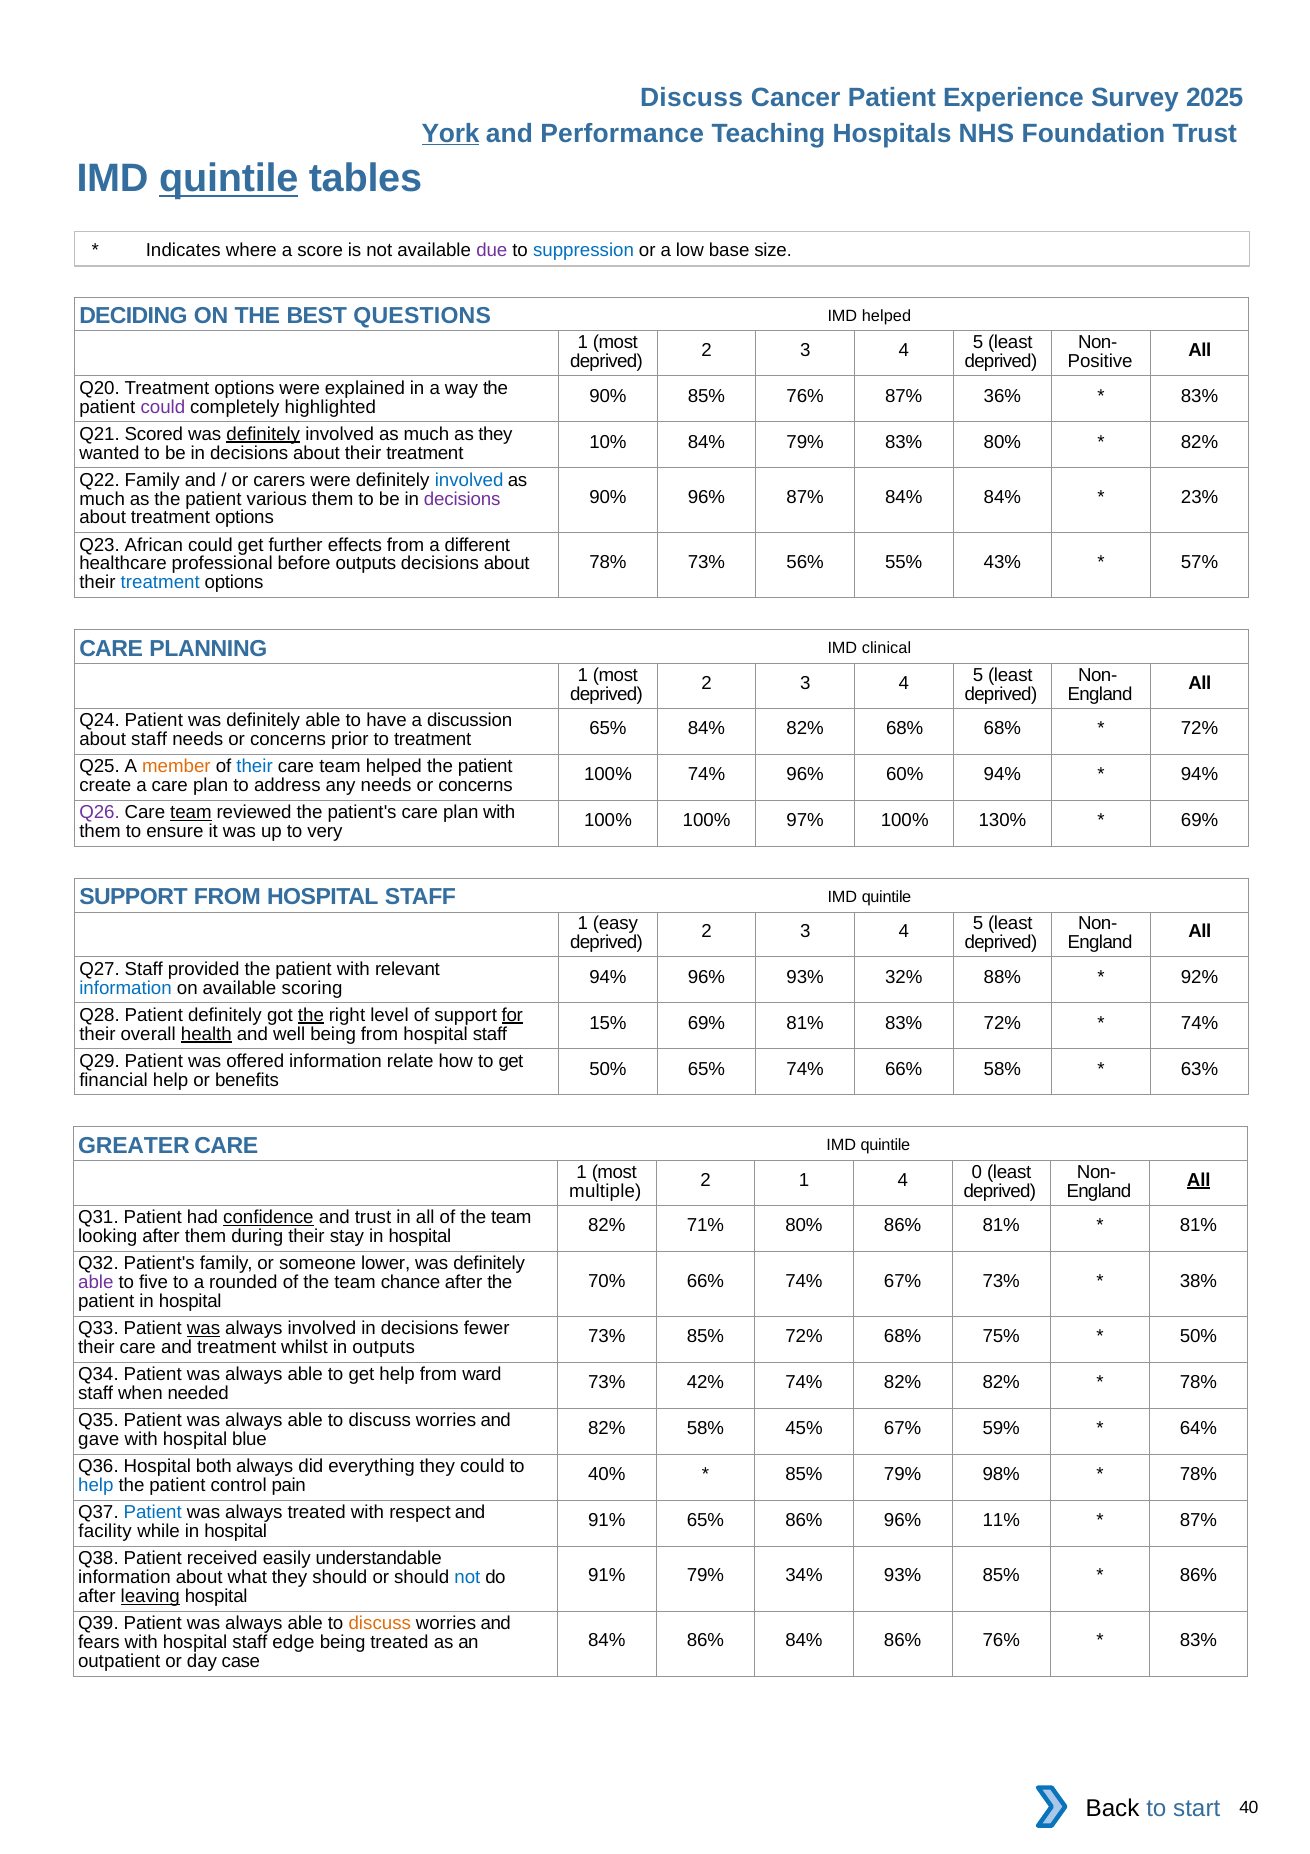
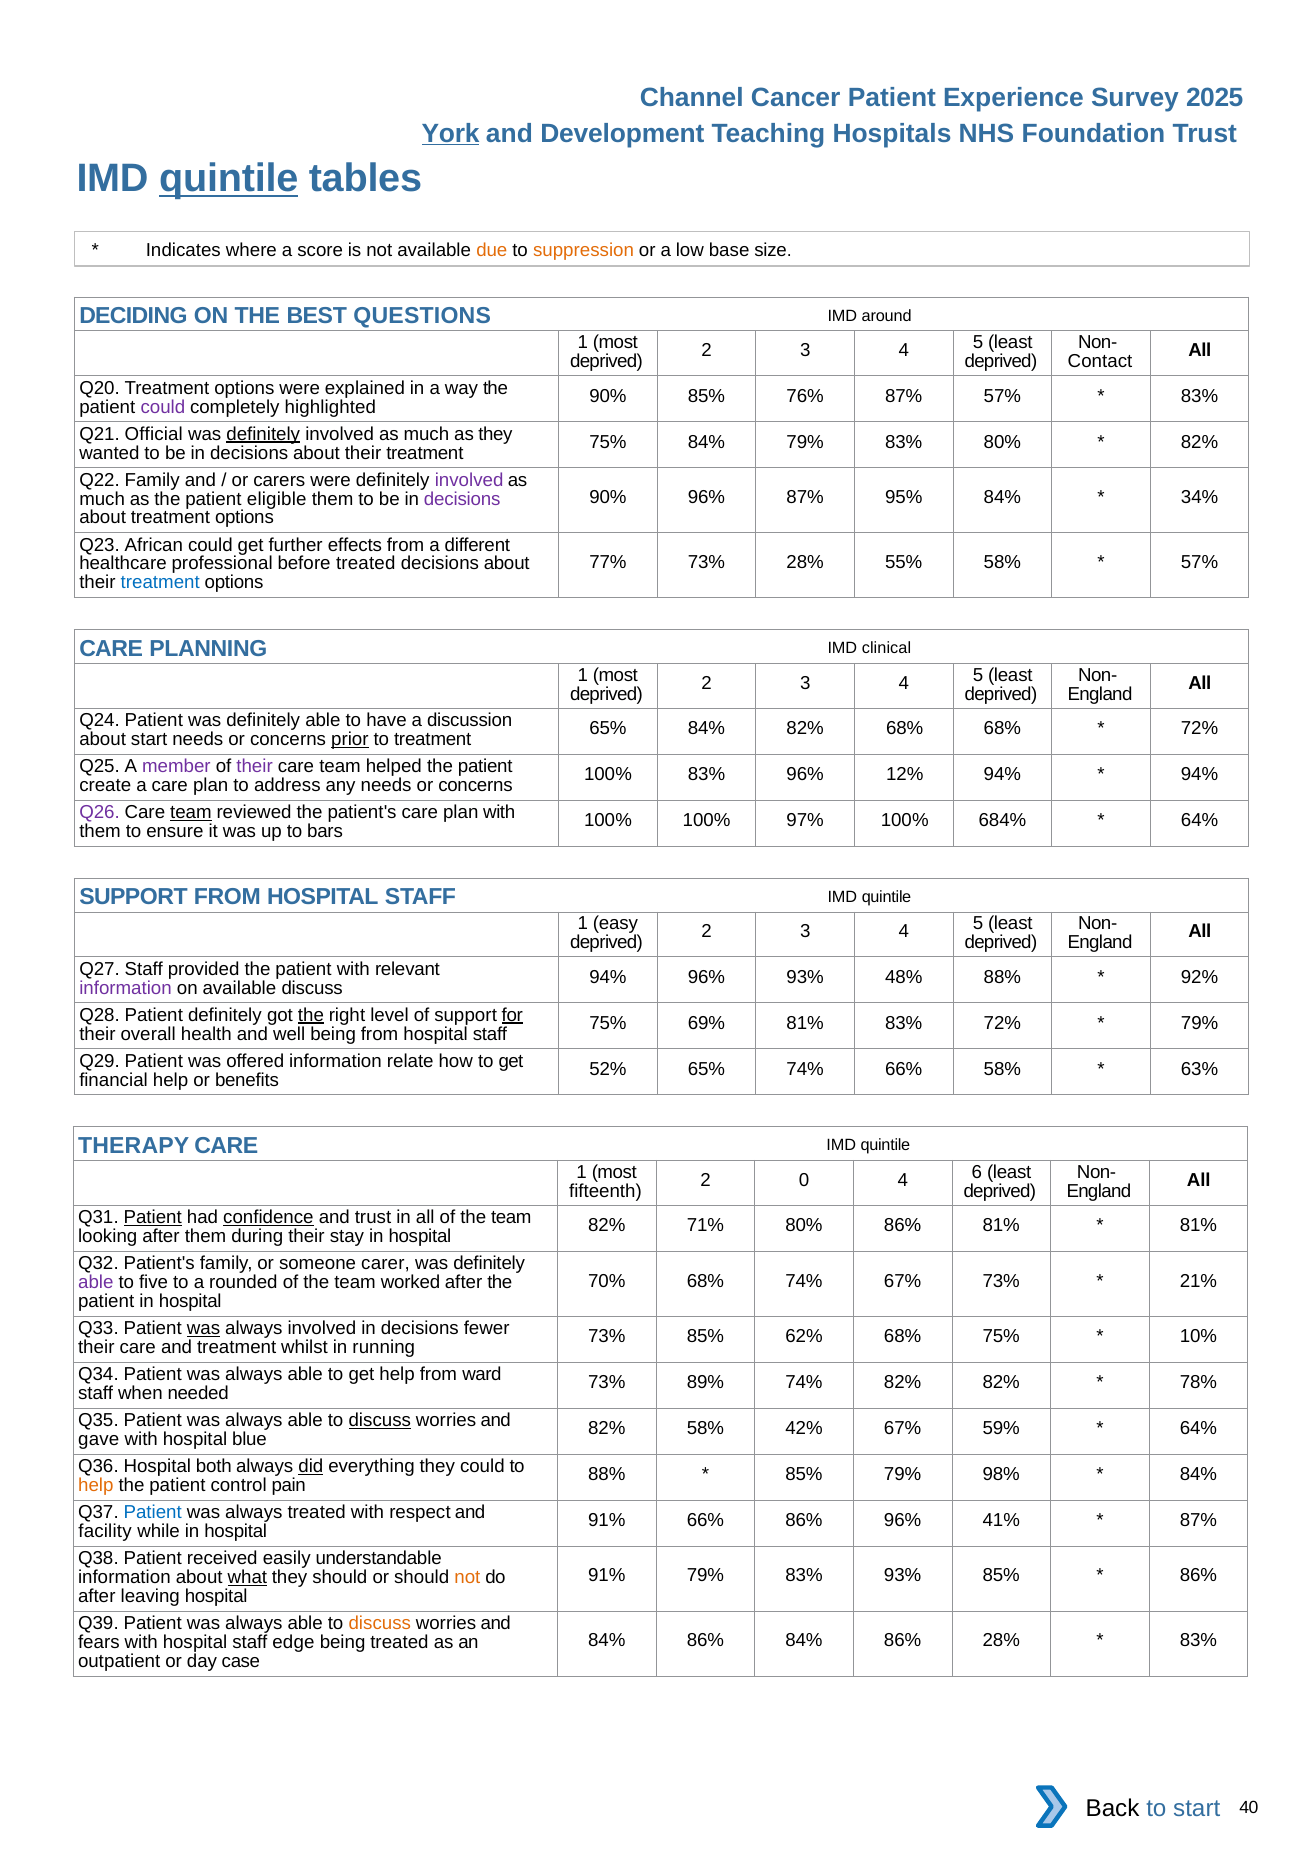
Discuss at (692, 98): Discuss -> Channel
Performance: Performance -> Development
due colour: purple -> orange
suppression colour: blue -> orange
IMD helped: helped -> around
Positive: Positive -> Contact
87% 36%: 36% -> 57%
Scored: Scored -> Official
10% at (608, 442): 10% -> 75%
involved at (469, 480) colour: blue -> purple
87% 84%: 84% -> 95%
23%: 23% -> 34%
various: various -> eligible
78% at (608, 562): 78% -> 77%
73% 56%: 56% -> 28%
55% 43%: 43% -> 58%
before outputs: outputs -> treated
about staff: staff -> start
prior underline: none -> present
member colour: orange -> purple
their at (255, 766) colour: blue -> purple
100% 74%: 74% -> 83%
60%: 60% -> 12%
130%: 130% -> 684%
69% at (1200, 820): 69% -> 64%
very: very -> bars
32%: 32% -> 48%
information at (126, 988) colour: blue -> purple
available scoring: scoring -> discuss
15% at (608, 1023): 15% -> 75%
74% at (1200, 1023): 74% -> 79%
health underline: present -> none
50% at (608, 1069): 50% -> 52%
GREATER: GREATER -> THERAPY
2 1: 1 -> 0
0: 0 -> 6
All at (1199, 1180) underline: present -> none
multiple: multiple -> fifteenth
Patient at (153, 1217) underline: none -> present
lower: lower -> carer
70% 66%: 66% -> 68%
38%: 38% -> 21%
chance: chance -> worked
85% 72%: 72% -> 62%
50% at (1198, 1336): 50% -> 10%
in outputs: outputs -> running
42%: 42% -> 89%
discuss at (380, 1420) underline: none -> present
45%: 45% -> 42%
did underline: none -> present
40% at (607, 1474): 40% -> 88%
78% at (1198, 1474): 78% -> 84%
help at (96, 1485) colour: blue -> orange
91% 65%: 65% -> 66%
11%: 11% -> 41%
91% 79% 34%: 34% -> 83%
what underline: none -> present
not at (467, 1577) colour: blue -> orange
leaving underline: present -> none
86% 76%: 76% -> 28%
